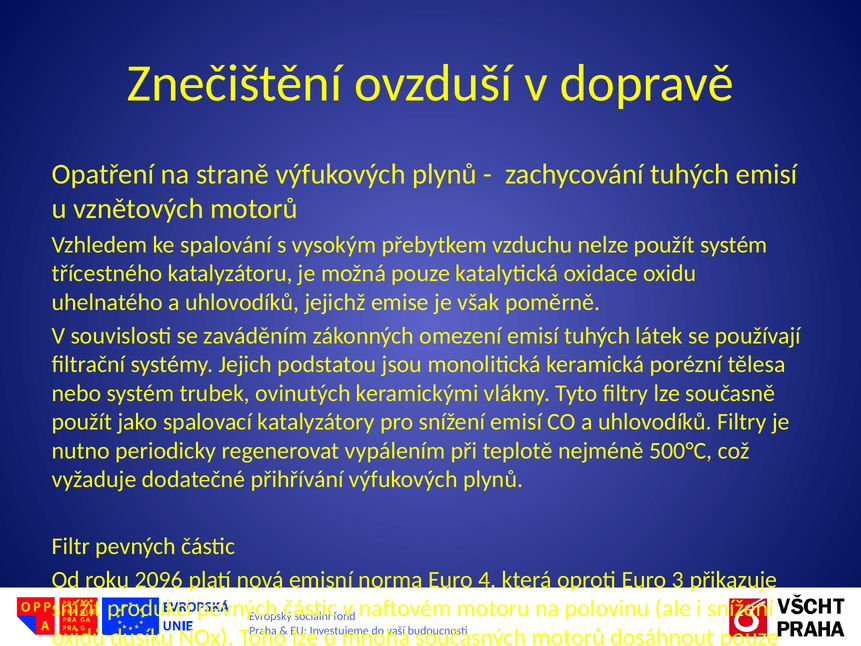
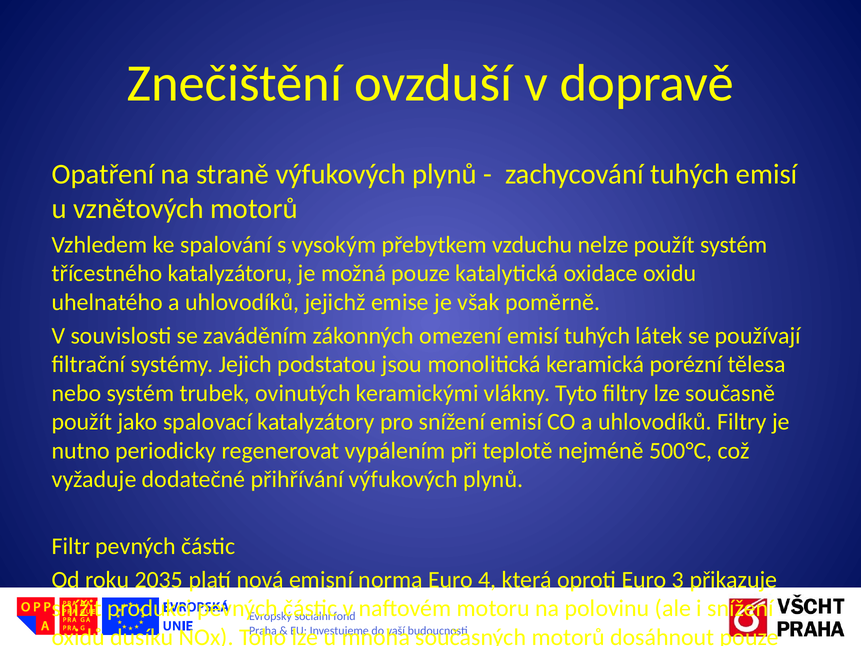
2096: 2096 -> 2035
